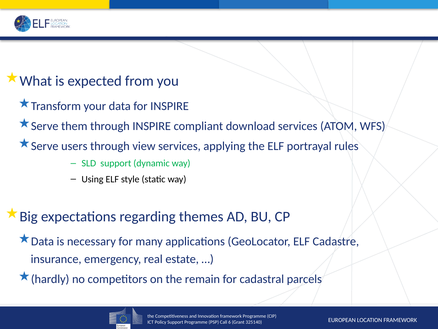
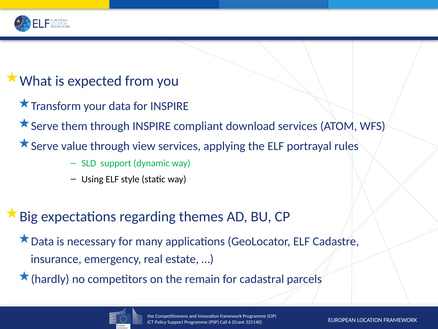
users: users -> value
